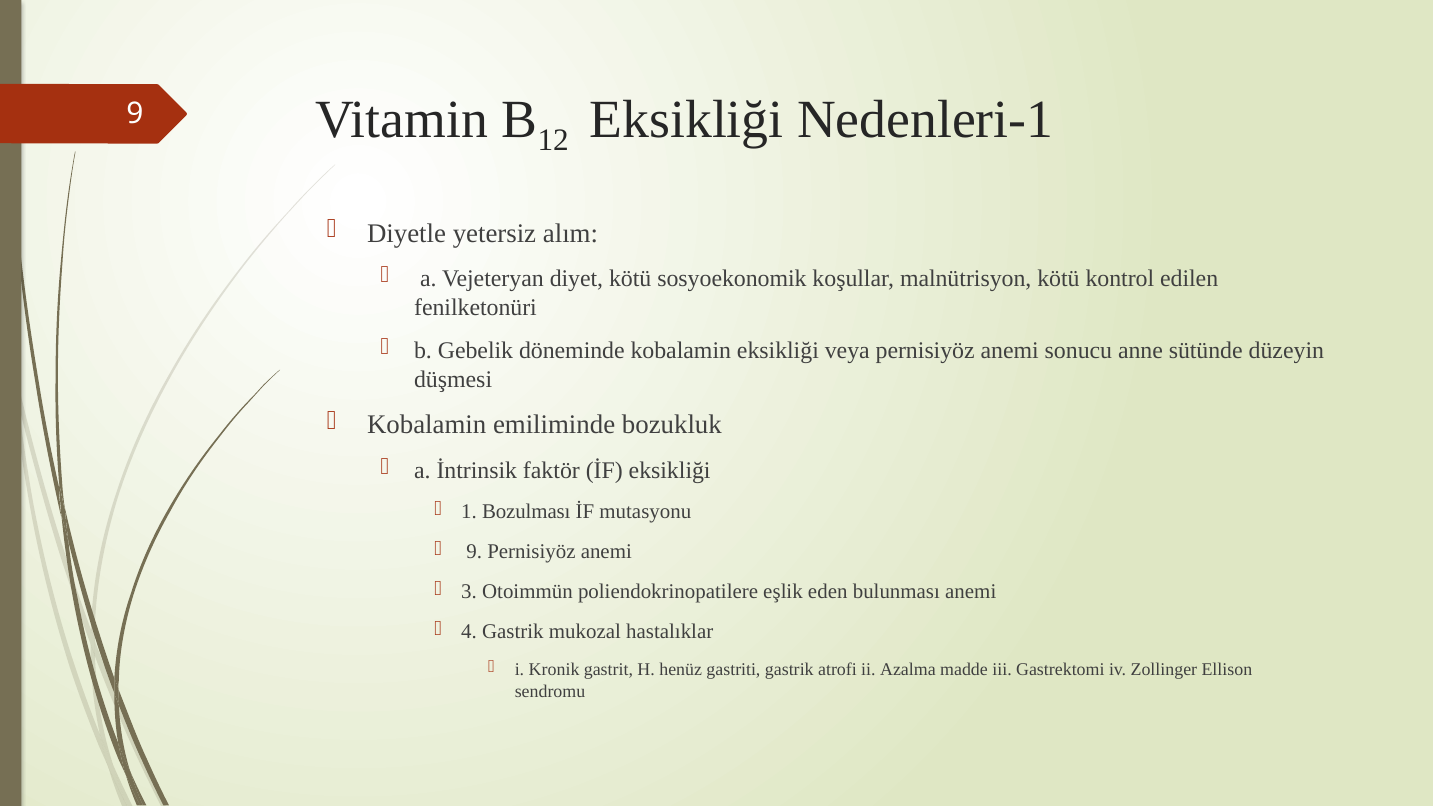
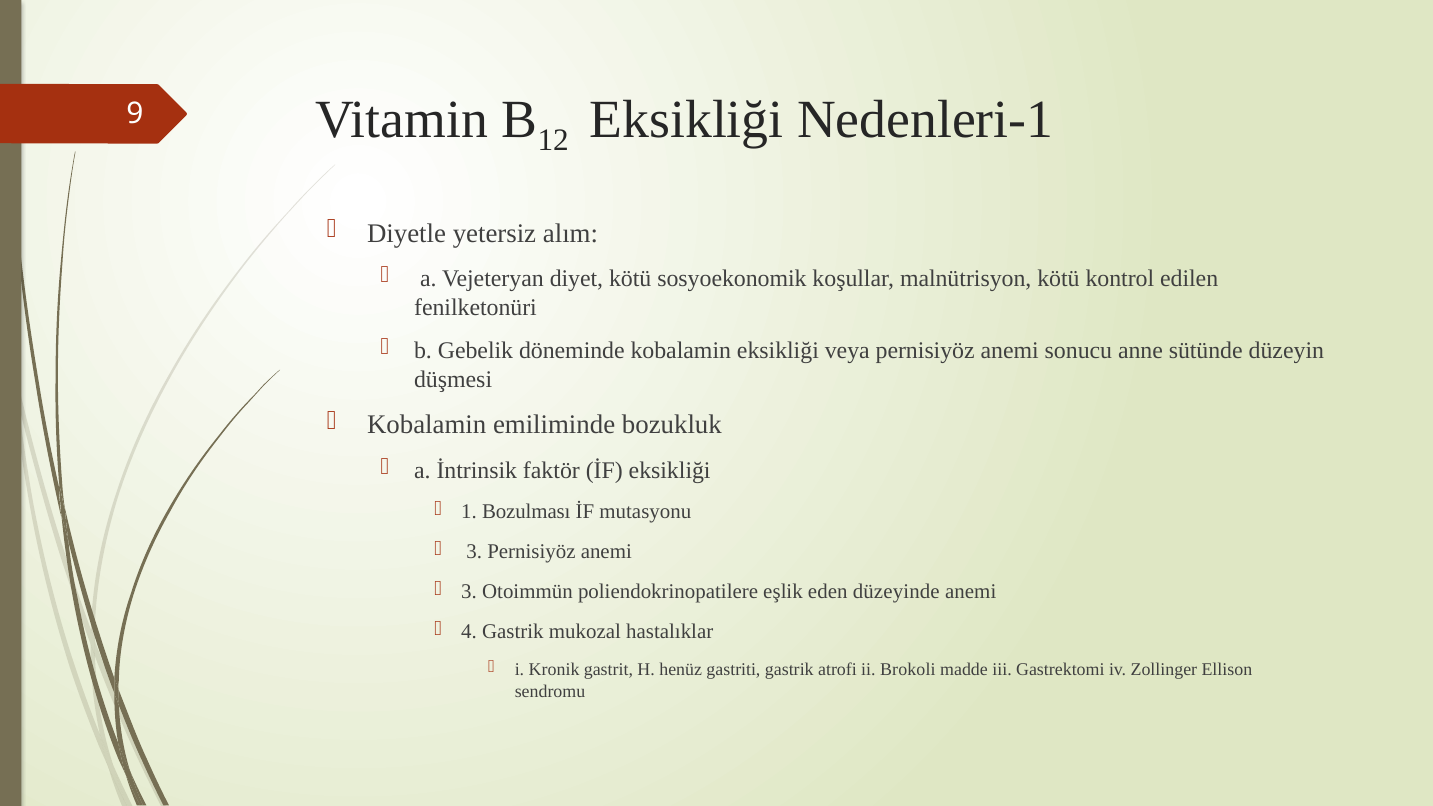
9 at (474, 552): 9 -> 3
bulunması: bulunması -> düzeyinde
Azalma: Azalma -> Brokoli
